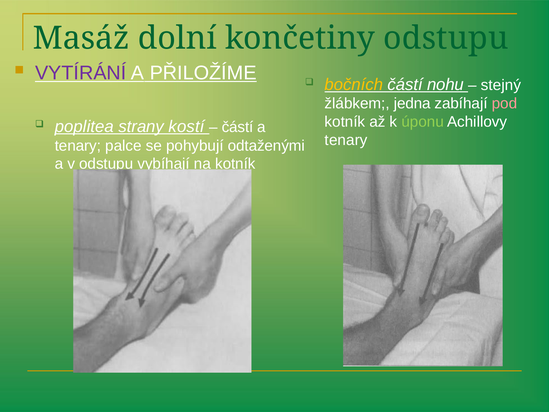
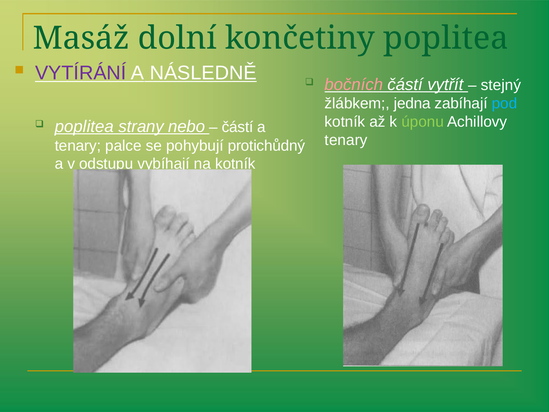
končetiny odstupu: odstupu -> poplitea
PŘILOŽÍME: PŘILOŽÍME -> NÁSLEDNĚ
bočních colour: yellow -> pink
nohu: nohu -> vytřít
pod colour: pink -> light blue
kostí: kostí -> nebo
odtaženými: odtaženými -> protichůdný
